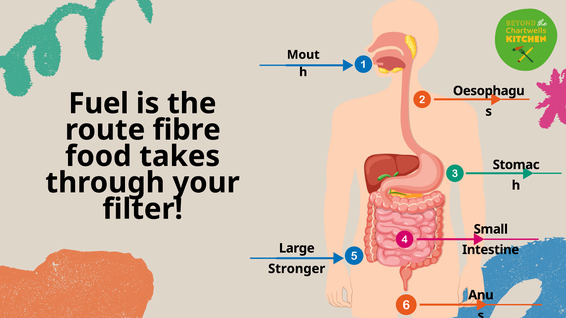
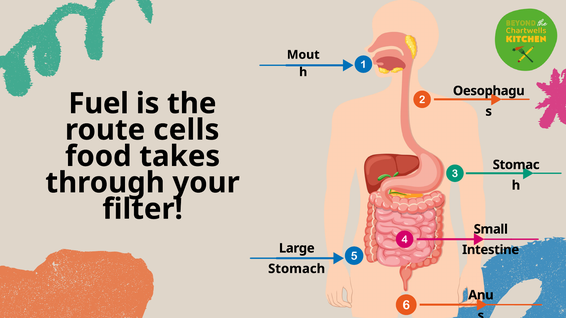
fibre: fibre -> cells
Stronger: Stronger -> Stomach
